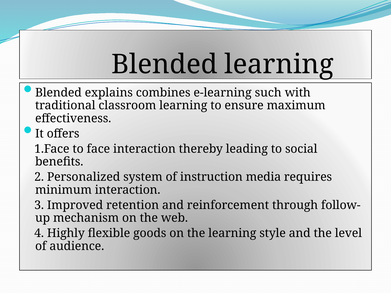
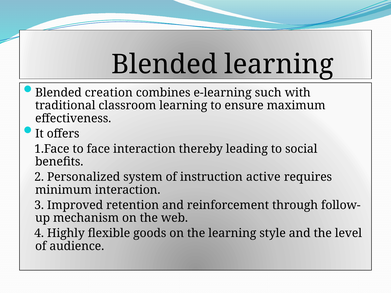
explains: explains -> creation
media: media -> active
